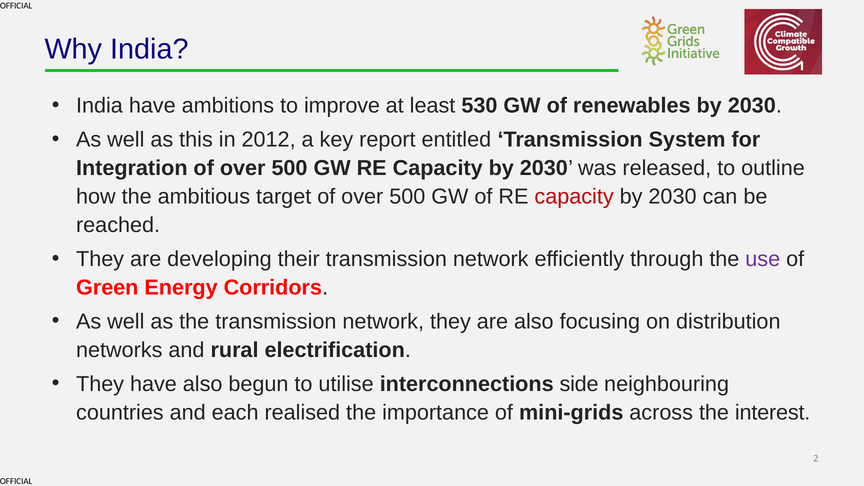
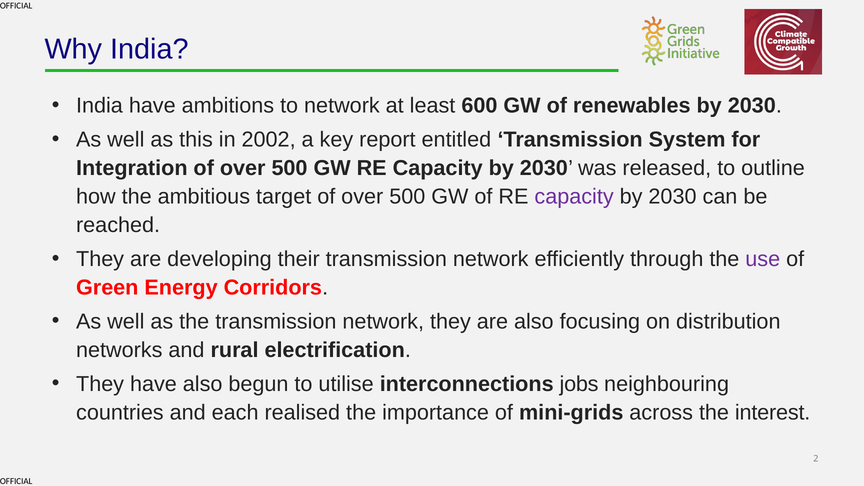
to improve: improve -> network
530: 530 -> 600
2012: 2012 -> 2002
capacity at (574, 197) colour: red -> purple
side: side -> jobs
